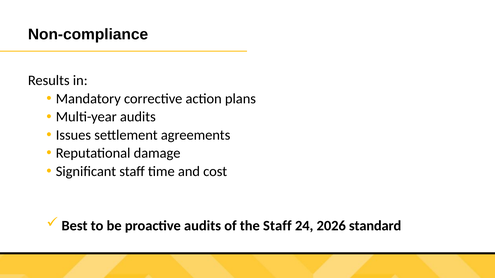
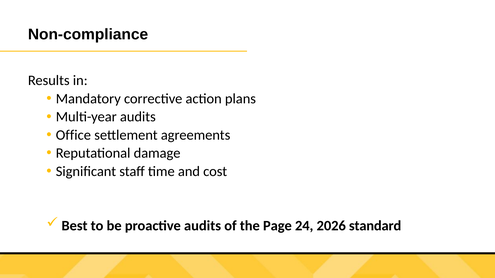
Issues: Issues -> Office
the Staff: Staff -> Page
